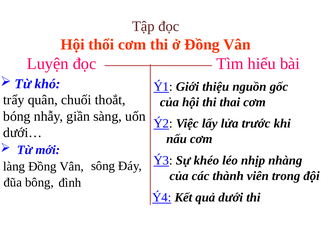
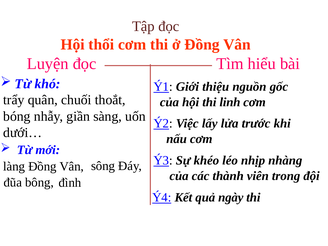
thai: thai -> linh
dưới: dưới -> ngày
